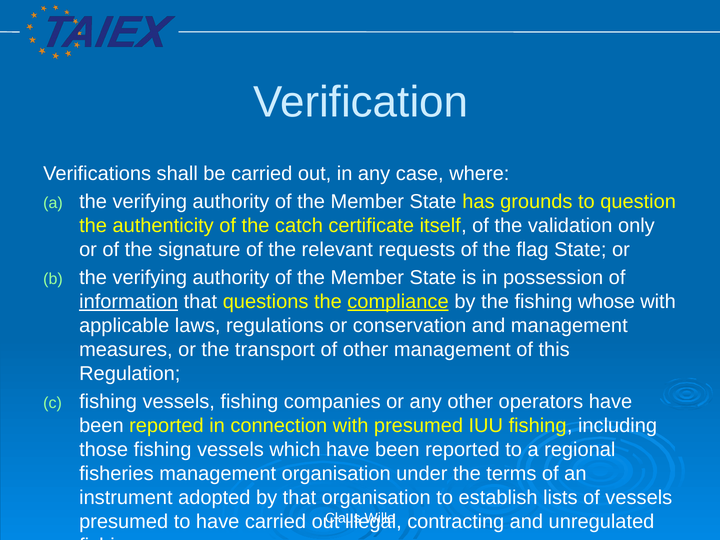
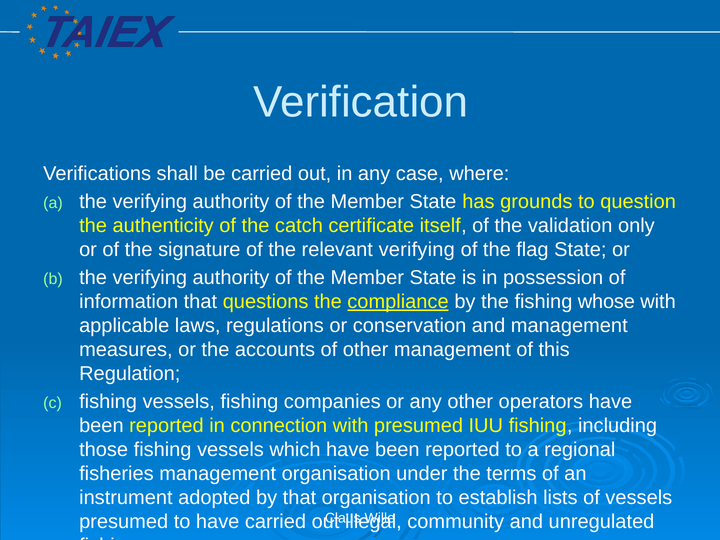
relevant requests: requests -> verifying
information underline: present -> none
transport: transport -> accounts
contracting: contracting -> community
